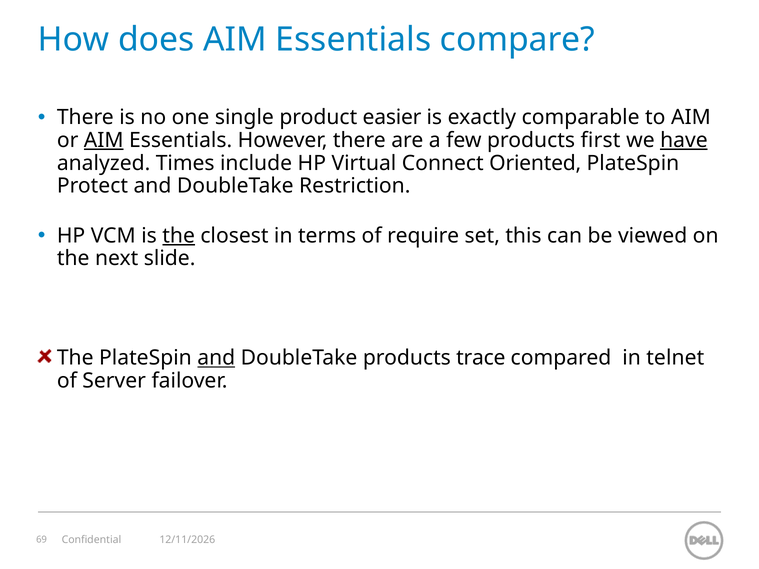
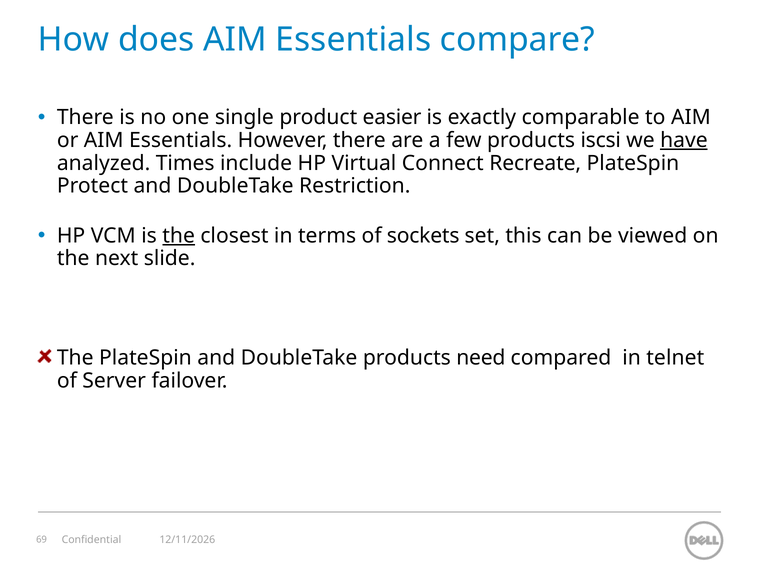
AIM at (104, 140) underline: present -> none
first: first -> iscsi
Oriented: Oriented -> Recreate
require: require -> sockets
and at (216, 358) underline: present -> none
trace: trace -> need
